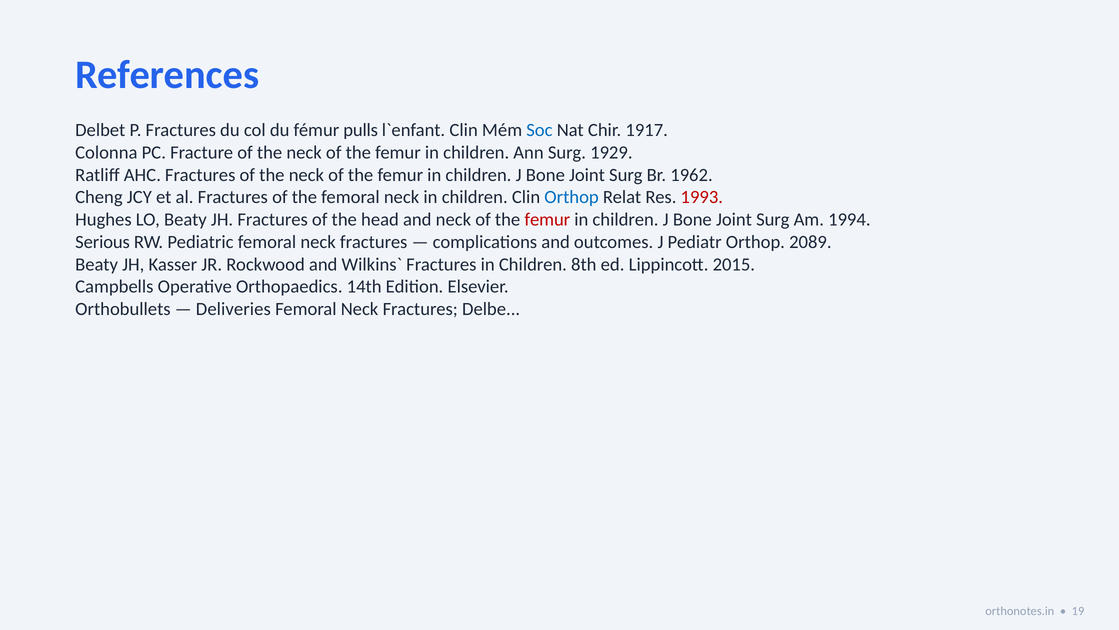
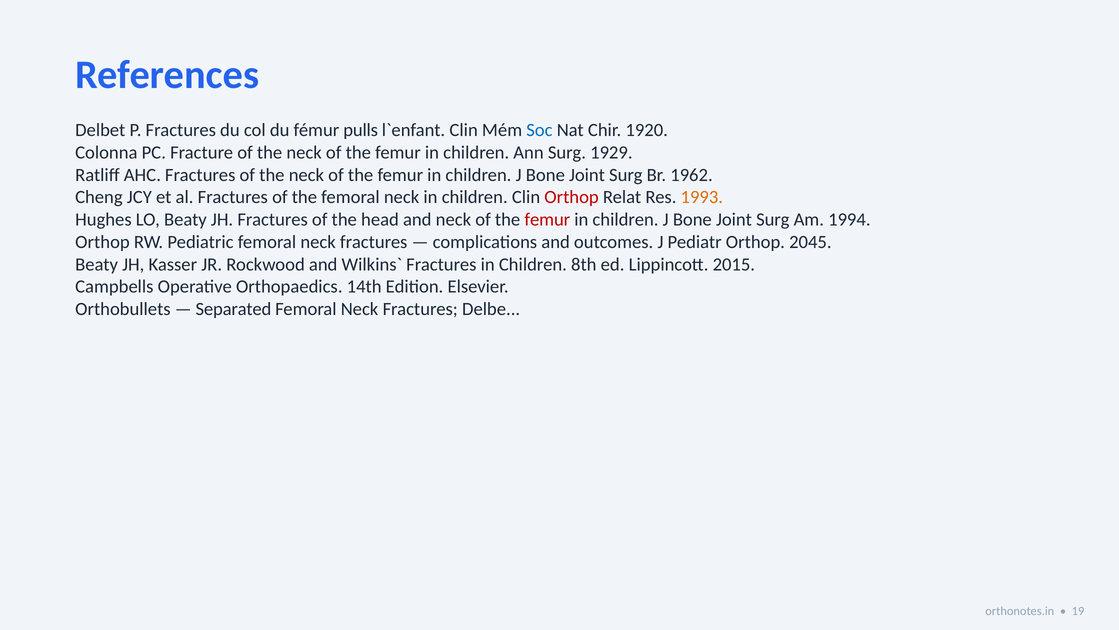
1917: 1917 -> 1920
Orthop at (572, 197) colour: blue -> red
1993 colour: red -> orange
Serious at (103, 242): Serious -> Orthop
2089: 2089 -> 2045
Deliveries: Deliveries -> Separated
